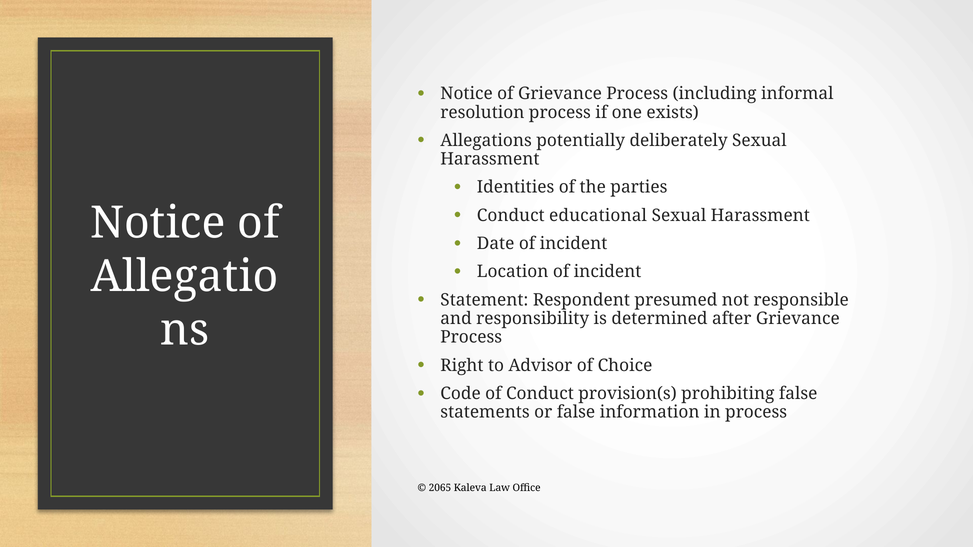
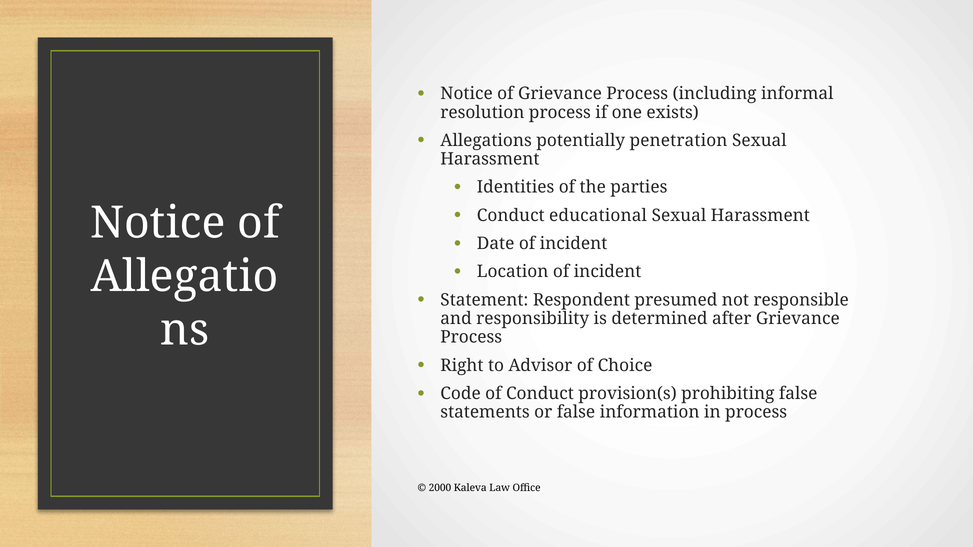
deliberately: deliberately -> penetration
2065: 2065 -> 2000
